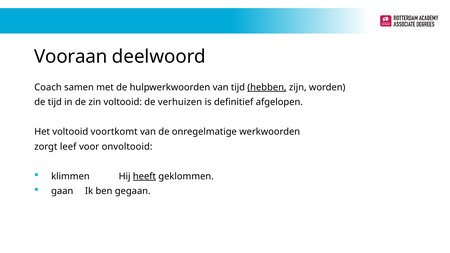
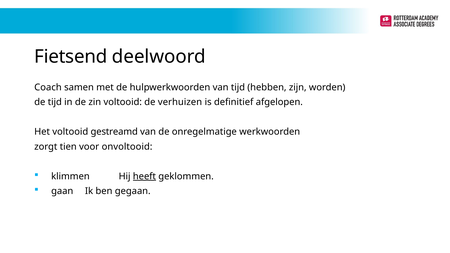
Vooraan: Vooraan -> Fietsend
hebben underline: present -> none
voortkomt: voortkomt -> gestreamd
leef: leef -> tien
